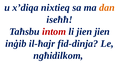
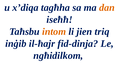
nixtieq: nixtieq -> tagħha
intom colour: red -> orange
jien jien: jien -> triq
